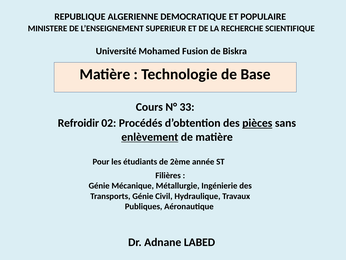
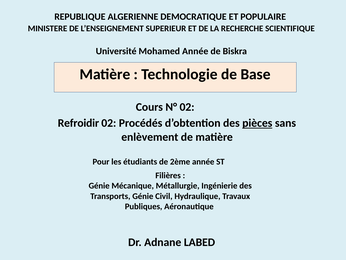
Mohamed Fusion: Fusion -> Année
N° 33: 33 -> 02
enlèvement underline: present -> none
